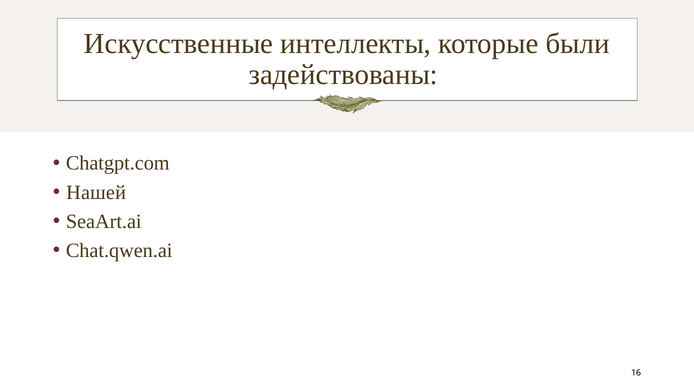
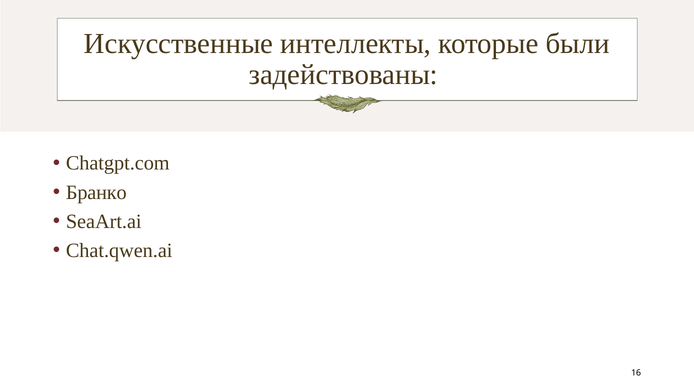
Нашей: Нашей -> Бранко
